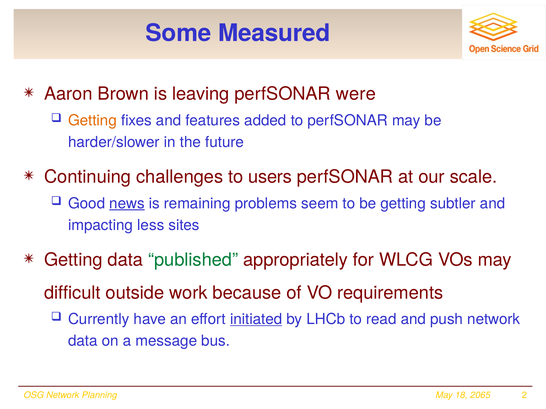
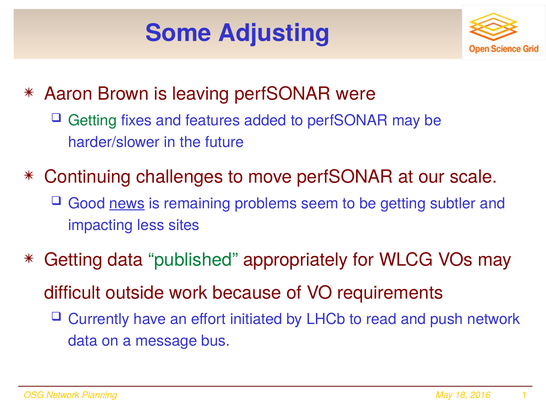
Measured: Measured -> Adjusting
Getting at (92, 121) colour: orange -> green
users: users -> move
initiated underline: present -> none
2065: 2065 -> 2016
2: 2 -> 1
